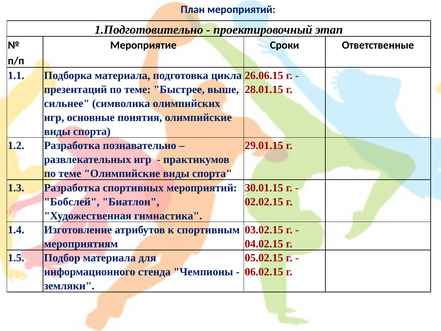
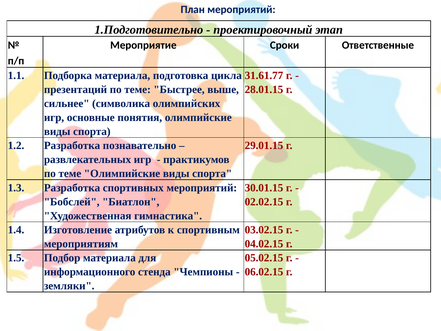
26.06.15: 26.06.15 -> 31.61.77
